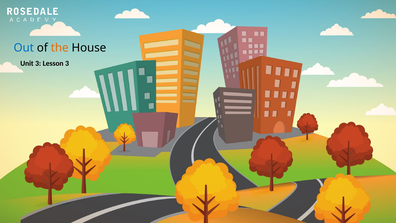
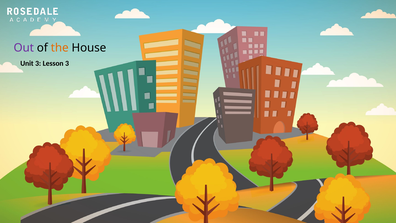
Out colour: blue -> purple
